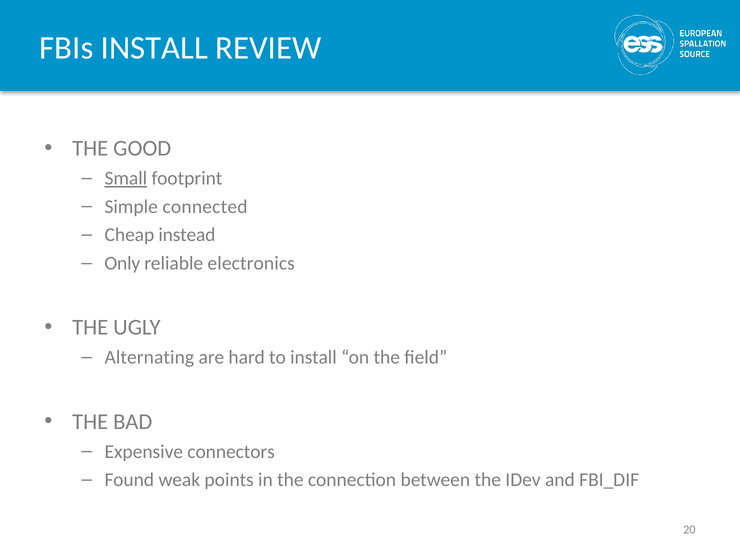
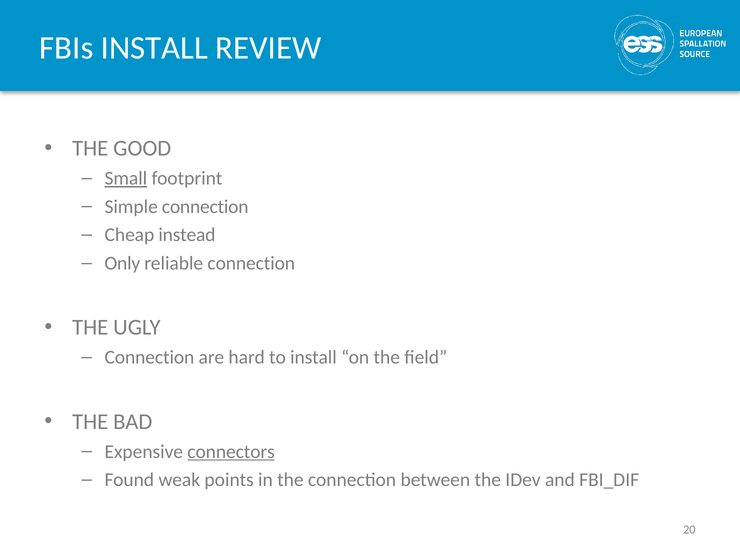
Simple connected: connected -> connection
reliable electronics: electronics -> connection
Alternating at (149, 357): Alternating -> Connection
connectors underline: none -> present
